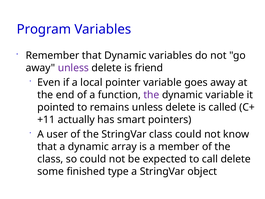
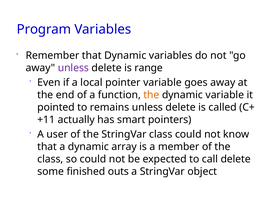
friend: friend -> range
the at (151, 95) colour: purple -> orange
type: type -> outs
